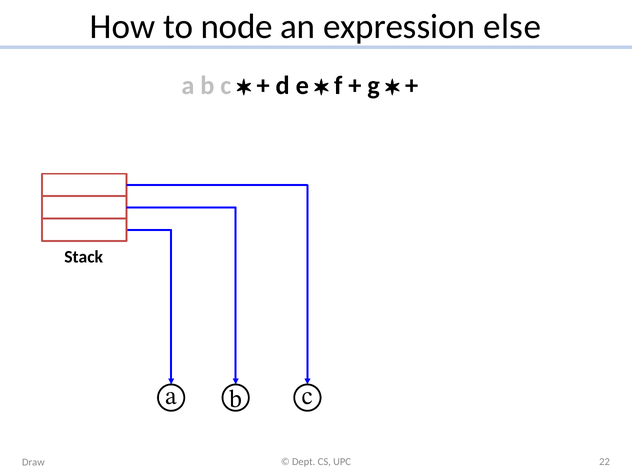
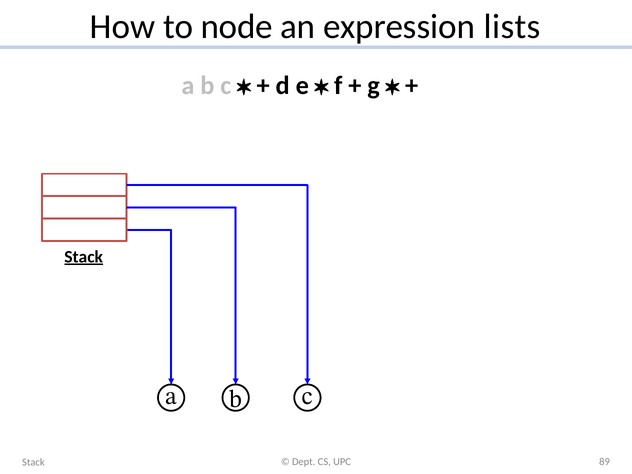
else: else -> lists
Stack at (84, 257) underline: none -> present
22: 22 -> 89
Draw at (33, 462): Draw -> Stack
